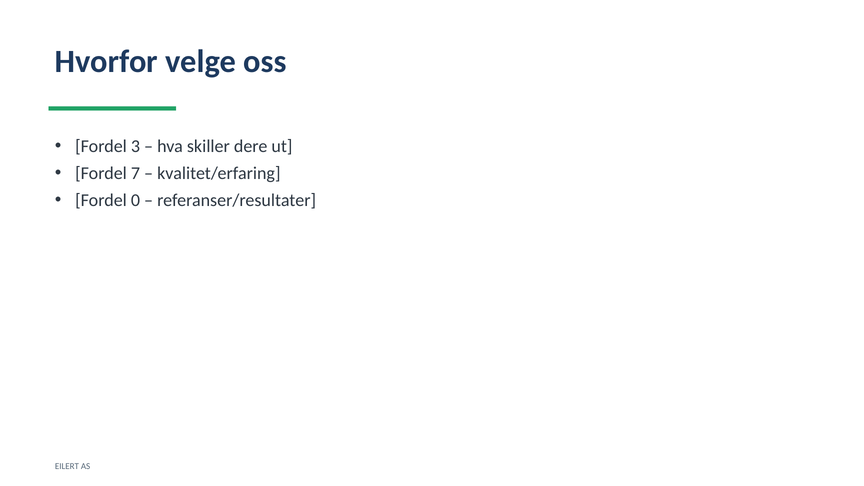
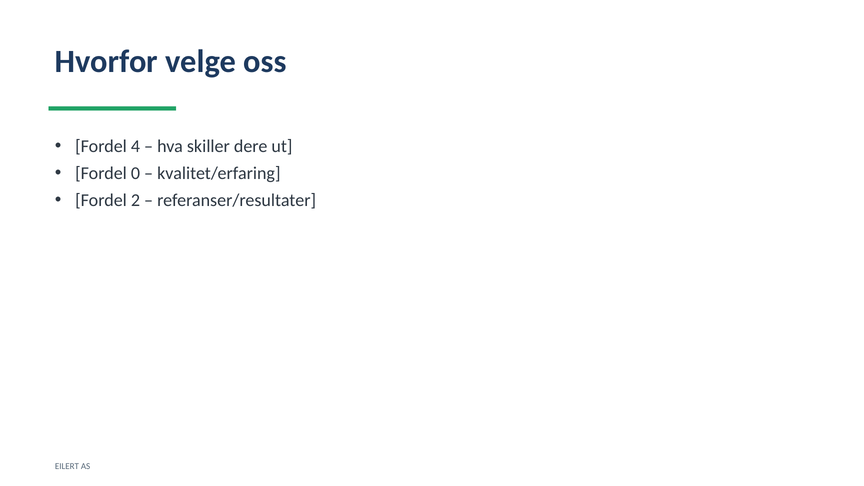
3: 3 -> 4
7: 7 -> 0
0: 0 -> 2
